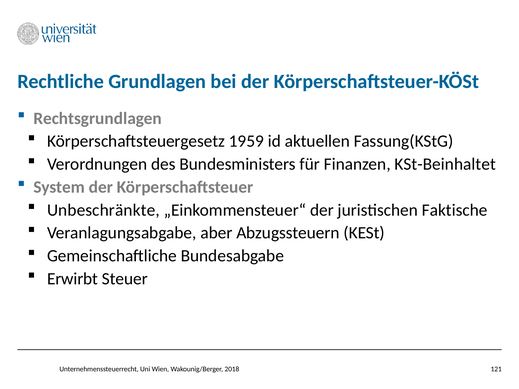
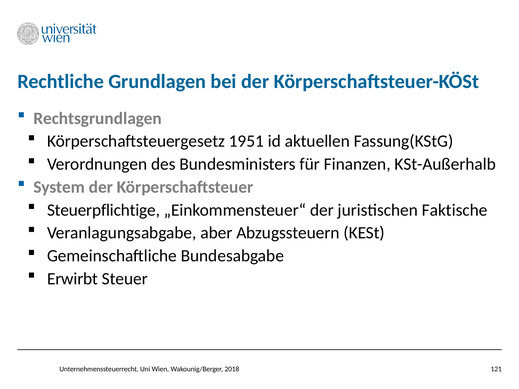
1959: 1959 -> 1951
KSt-Beinhaltet: KSt-Beinhaltet -> KSt-Außerhalb
Unbeschränkte: Unbeschränkte -> Steuerpflichtige
